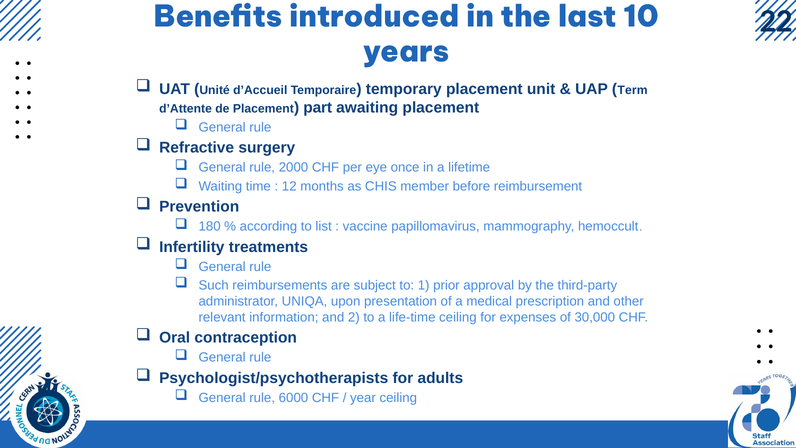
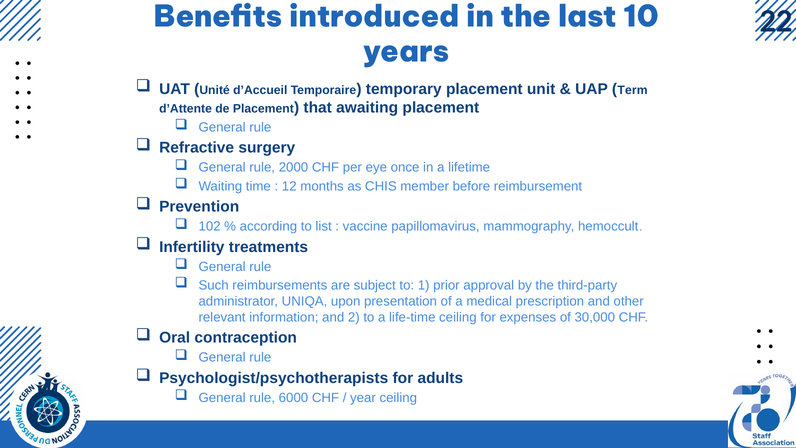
part: part -> that
180: 180 -> 102
